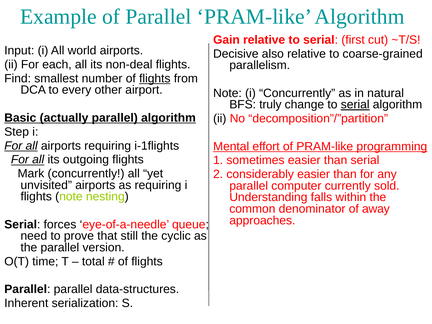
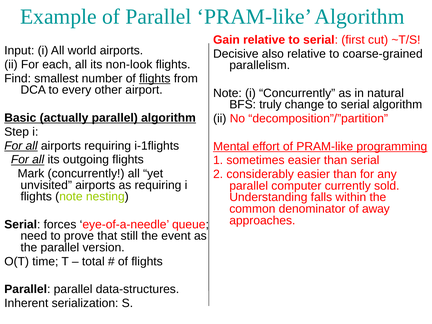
non-deal: non-deal -> non-look
serial at (355, 105) underline: present -> none
cyclic: cyclic -> event
